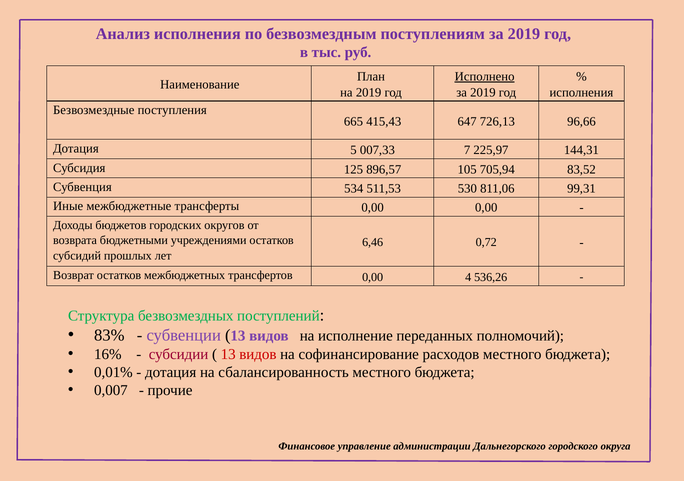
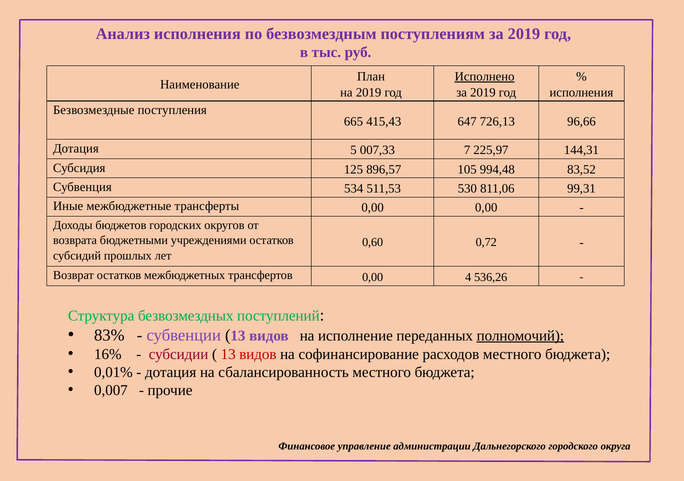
705,94: 705,94 -> 994,48
6,46: 6,46 -> 0,60
полномочий underline: none -> present
